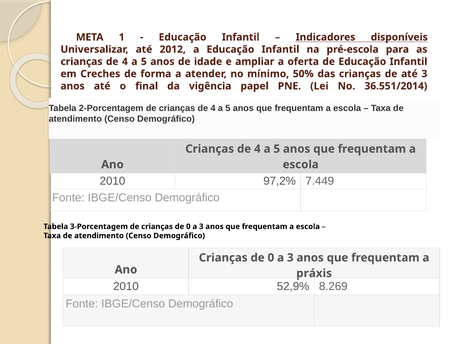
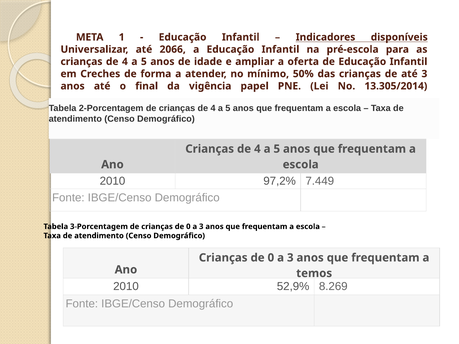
2012: 2012 -> 2066
36.551/2014: 36.551/2014 -> 13.305/2014
práxis: práxis -> temos
